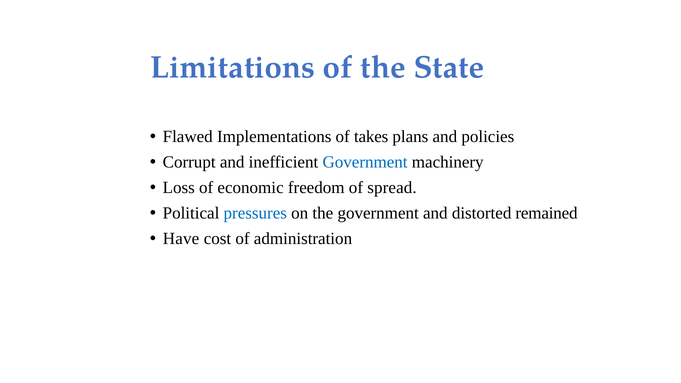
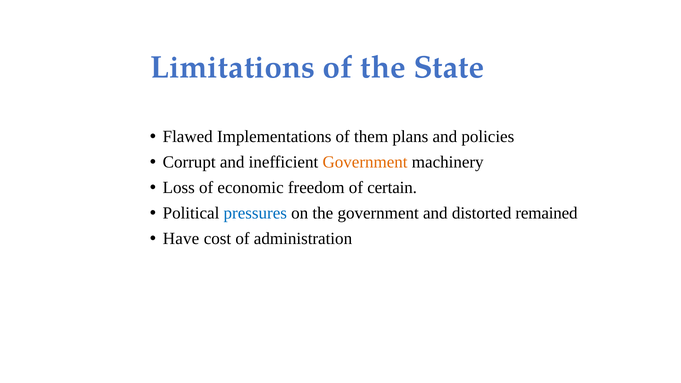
takes: takes -> them
Government at (365, 162) colour: blue -> orange
spread: spread -> certain
